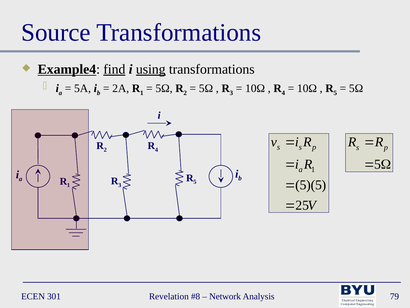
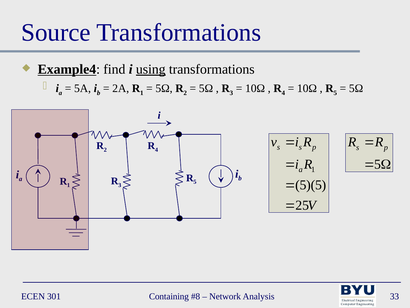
find underline: present -> none
Revelation: Revelation -> Containing
79: 79 -> 33
